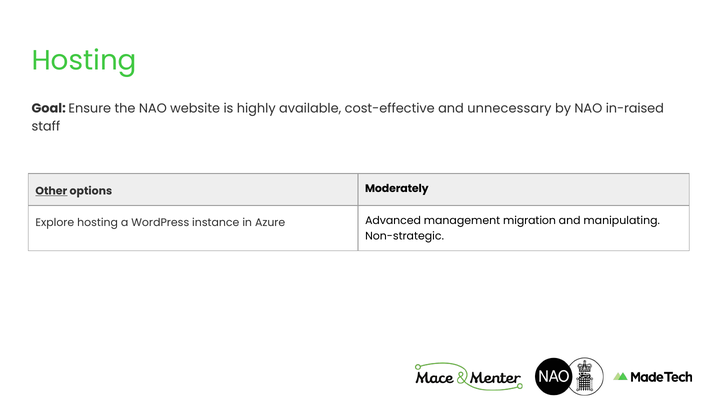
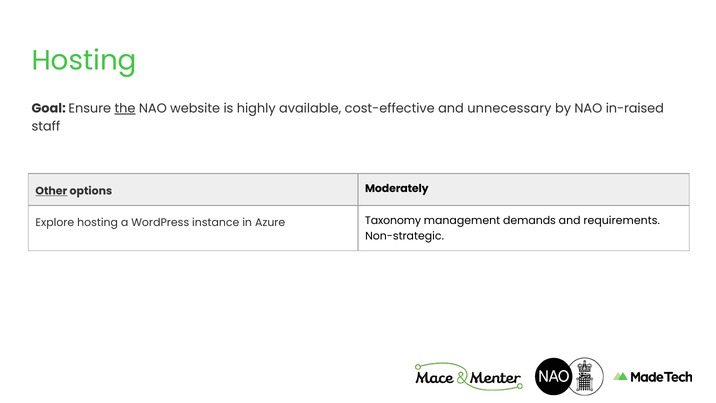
the underline: none -> present
Advanced: Advanced -> Taxonomy
migration: migration -> demands
manipulating: manipulating -> requirements
